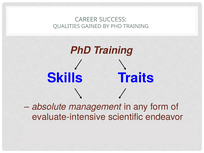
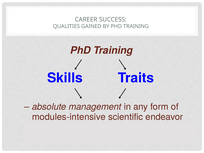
evaluate-intensive: evaluate-intensive -> modules-intensive
